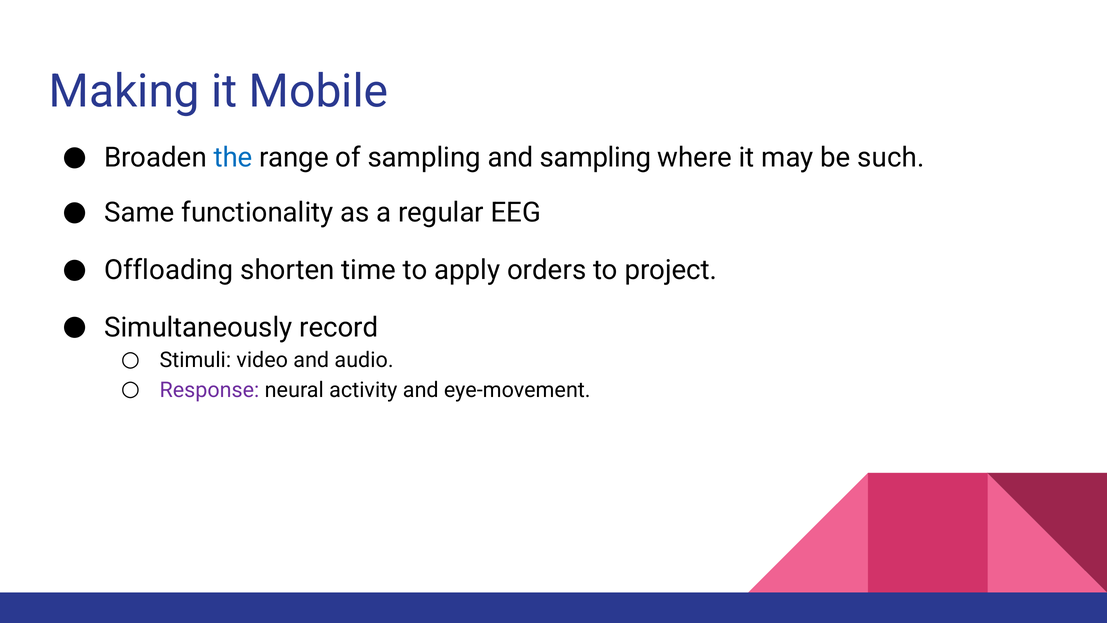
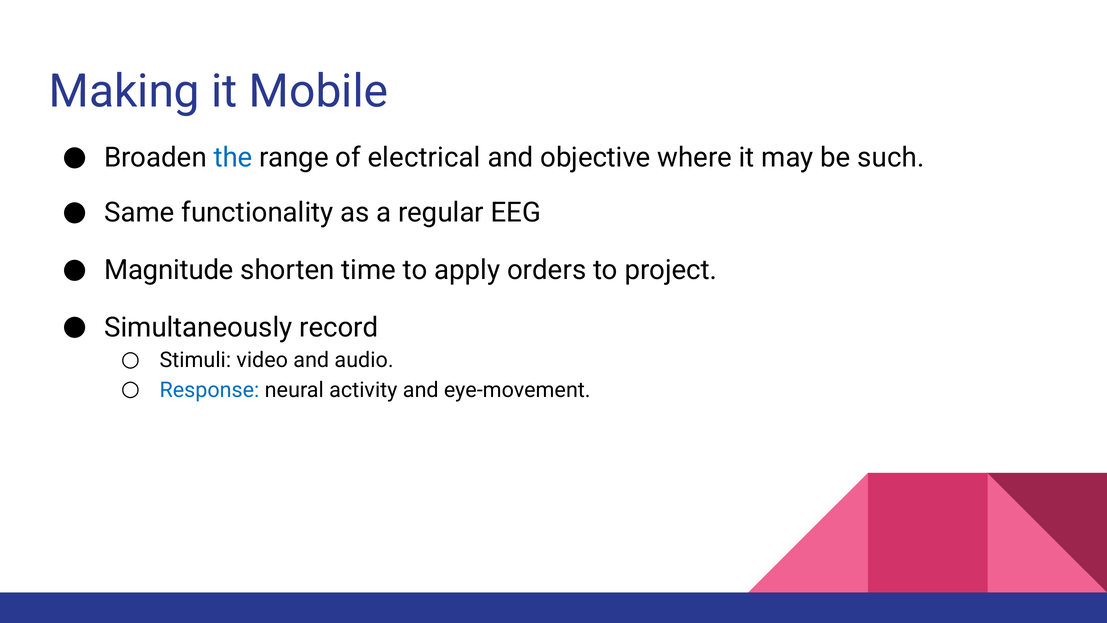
of sampling: sampling -> electrical
and sampling: sampling -> objective
Offloading: Offloading -> Magnitude
Response colour: purple -> blue
